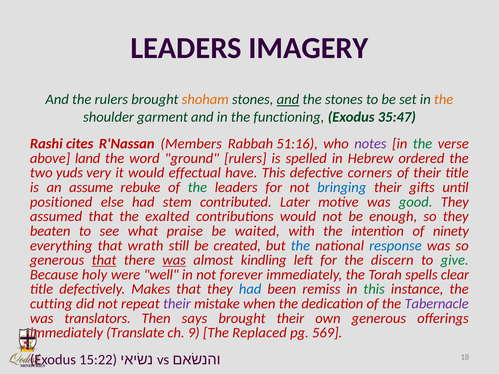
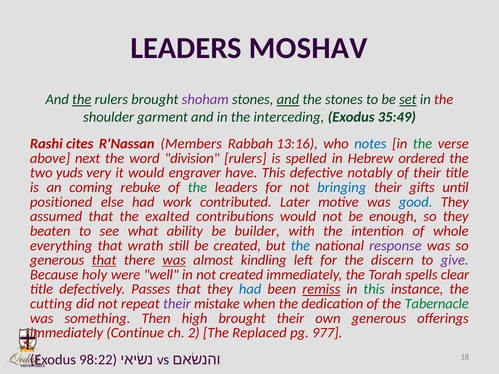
IMAGERY: IMAGERY -> MOSHAV
the at (82, 100) underline: none -> present
shoham colour: orange -> purple
set underline: none -> present
the at (444, 100) colour: orange -> red
functioning: functioning -> interceding
35:47: 35:47 -> 35:49
51:16: 51:16 -> 13:16
notes colour: purple -> blue
land: land -> next
ground: ground -> division
effectual: effectual -> engraver
corners: corners -> notably
assume: assume -> coming
stem: stem -> work
good colour: green -> blue
praise: praise -> ability
waited: waited -> builder
ninety: ninety -> whole
response colour: blue -> purple
give colour: green -> purple
not forever: forever -> created
Makes: Makes -> Passes
remiss underline: none -> present
Tabernacle colour: purple -> green
translators: translators -> something
says: says -> high
Translate: Translate -> Continue
9: 9 -> 2
569: 569 -> 977
15:22: 15:22 -> 98:22
